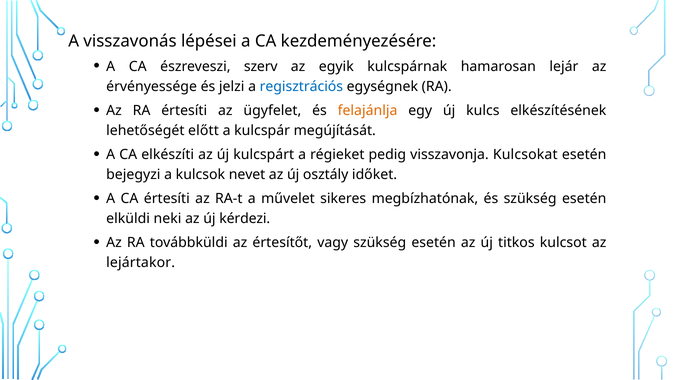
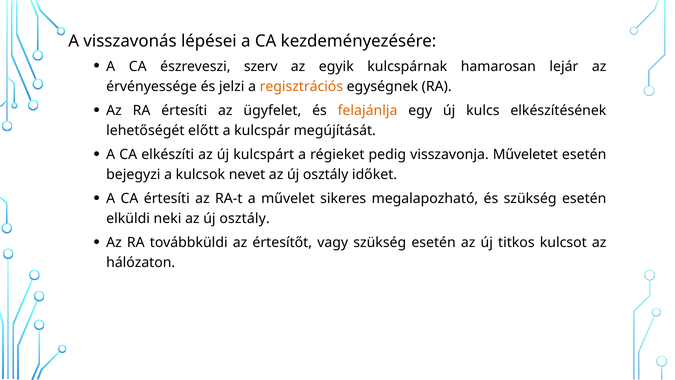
regisztrációs colour: blue -> orange
Kulcsokat: Kulcsokat -> Műveletet
megbízhatónak: megbízhatónak -> megalapozható
neki az új kérdezi: kérdezi -> osztály
lejártakor: lejártakor -> hálózaton
